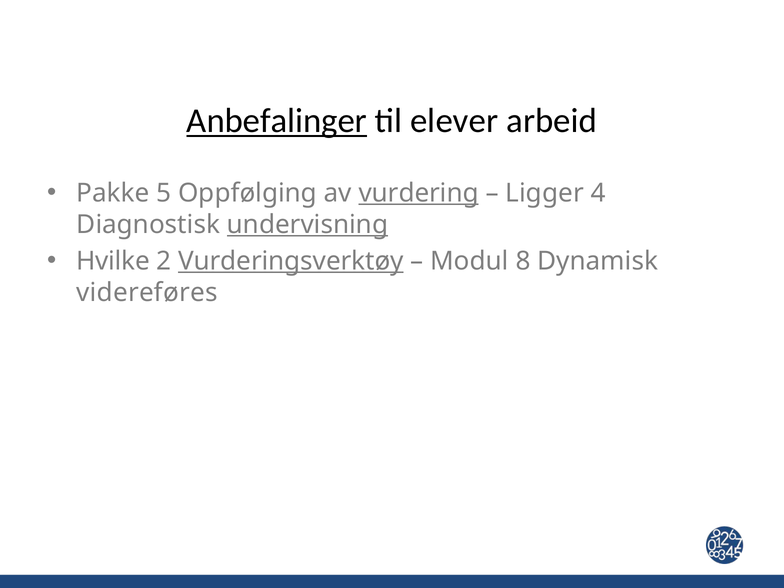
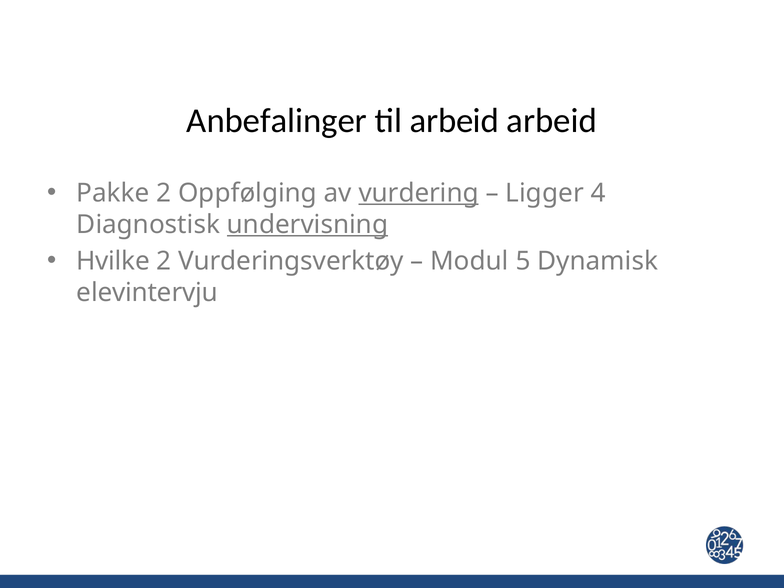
Anbefalinger underline: present -> none
til elever: elever -> arbeid
Pakke 5: 5 -> 2
Vurderingsverktøy underline: present -> none
8: 8 -> 5
videreføres: videreføres -> elevintervju
